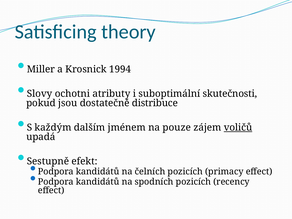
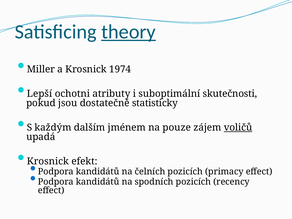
theory underline: none -> present
1994: 1994 -> 1974
Slovy: Slovy -> Lepší
distribuce: distribuce -> statisticky
Sestupně at (48, 161): Sestupně -> Krosnick
